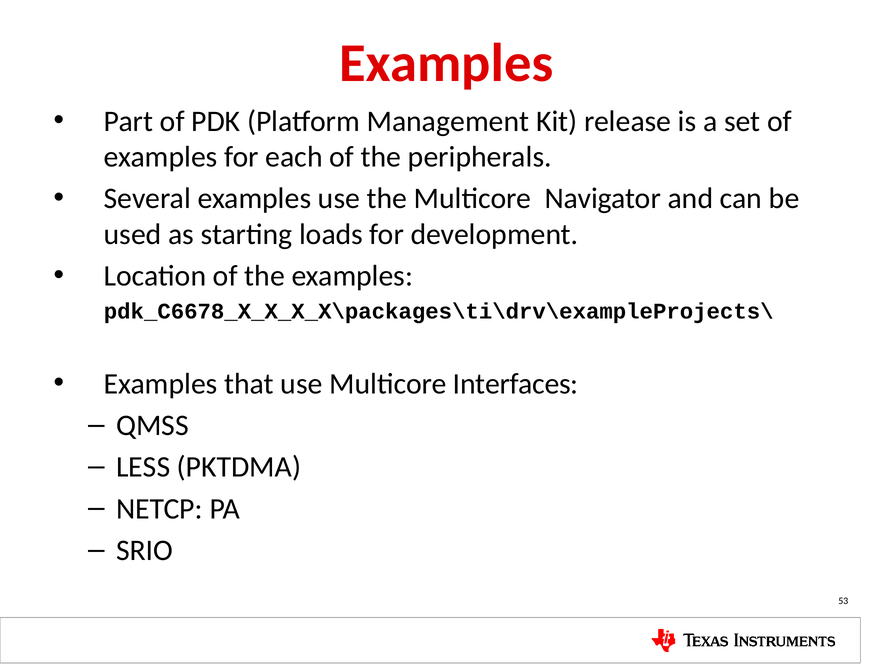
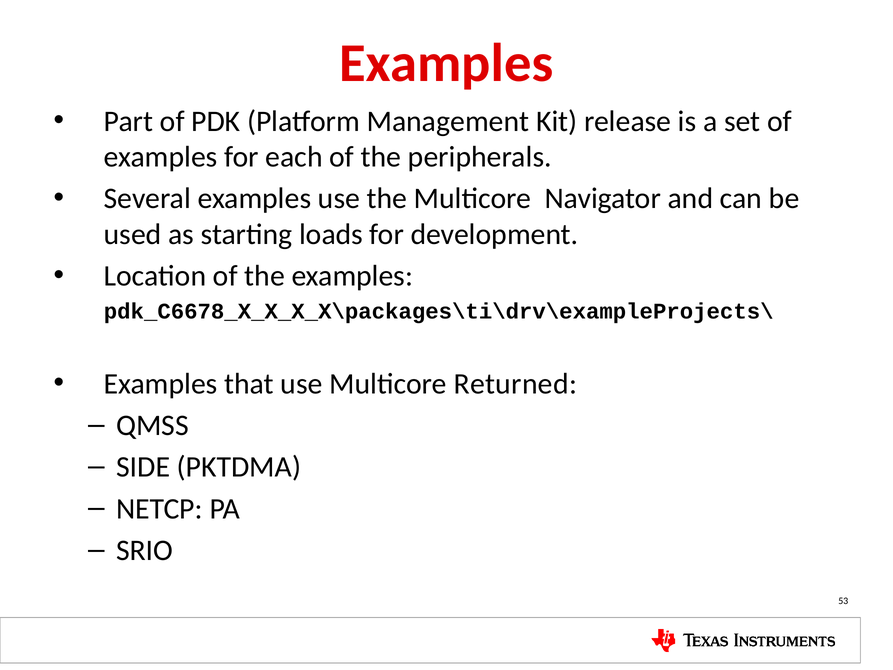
Interfaces: Interfaces -> Returned
LESS: LESS -> SIDE
